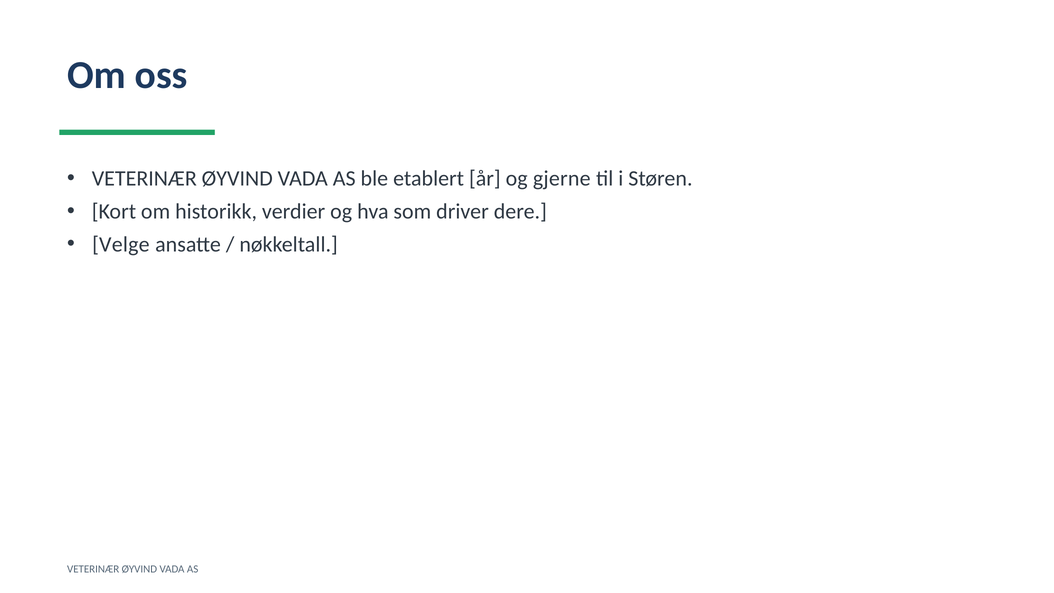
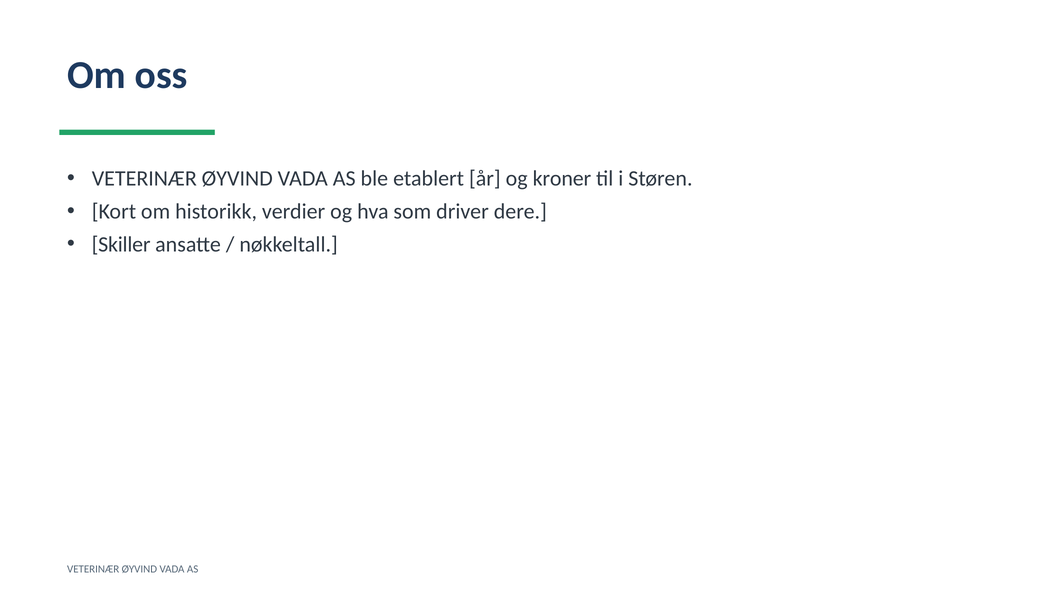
gjerne: gjerne -> kroner
Velge: Velge -> Skiller
